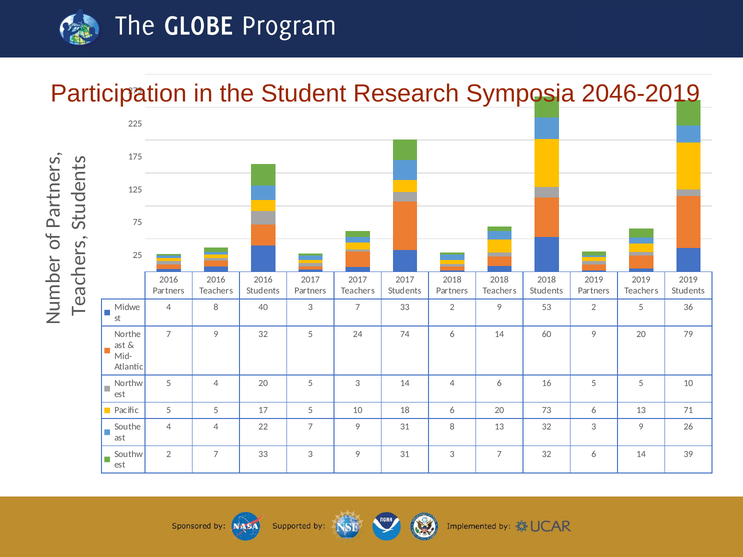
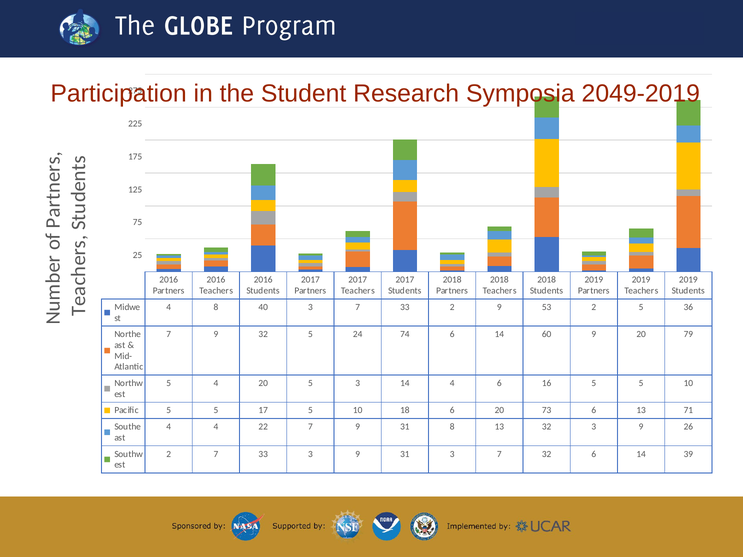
2046-2019: 2046-2019 -> 2049-2019
